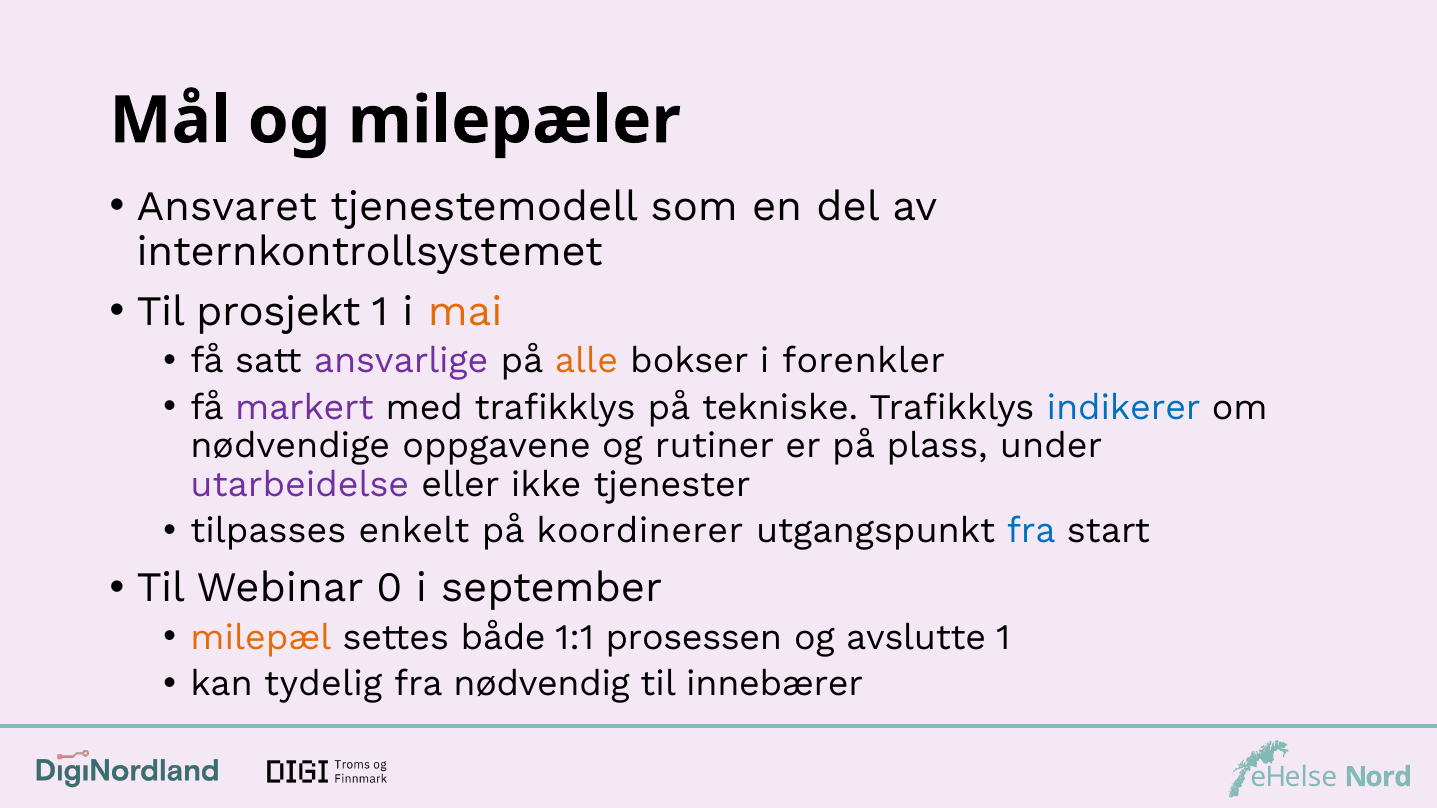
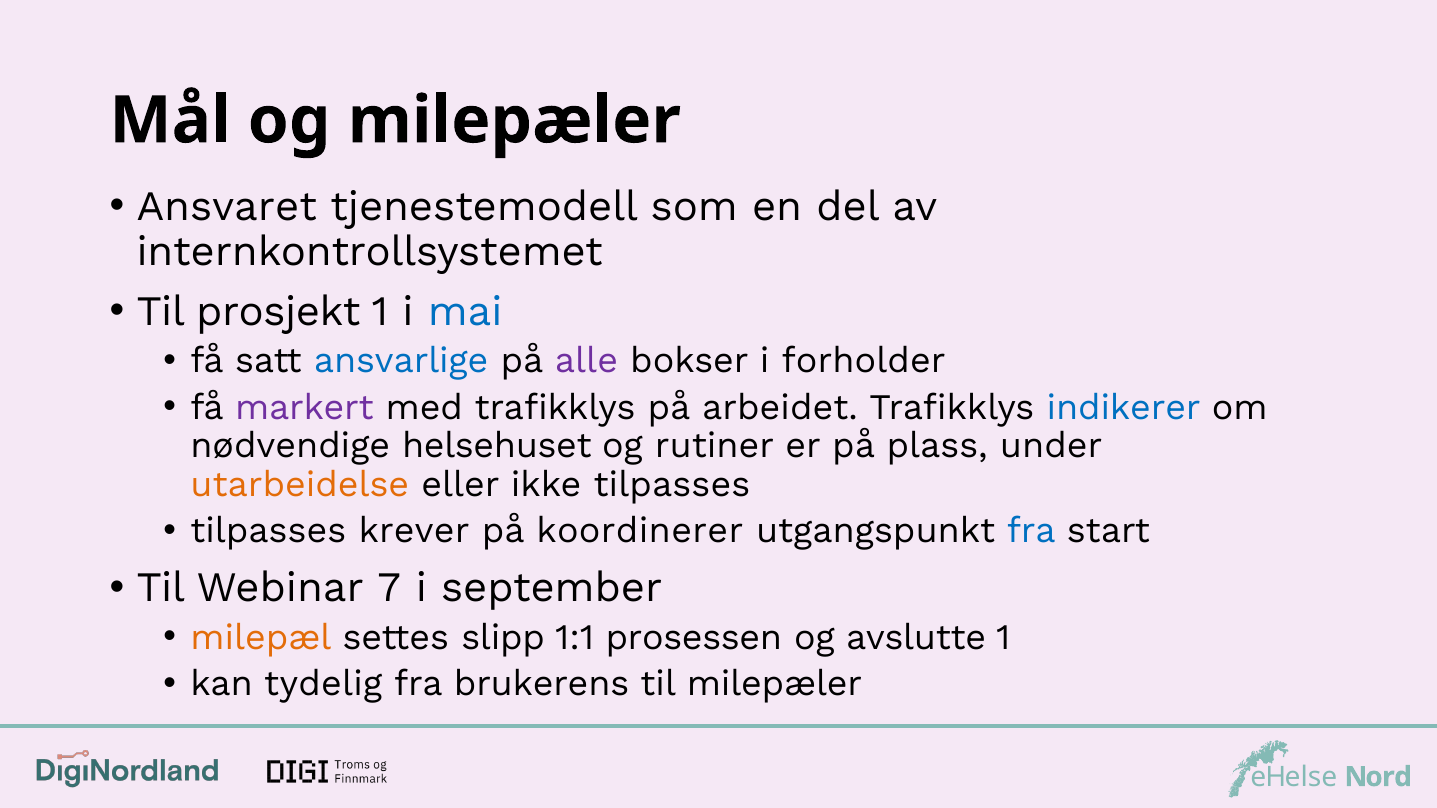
mai colour: orange -> blue
ansvarlige colour: purple -> blue
alle colour: orange -> purple
forenkler: forenkler -> forholder
tekniske: tekniske -> arbeidet
oppgavene: oppgavene -> helsehuset
utarbeidelse colour: purple -> orange
ikke tjenester: tjenester -> tilpasses
enkelt: enkelt -> krever
0: 0 -> 7
både: både -> slipp
nødvendig: nødvendig -> brukerens
til innebærer: innebærer -> milepæler
